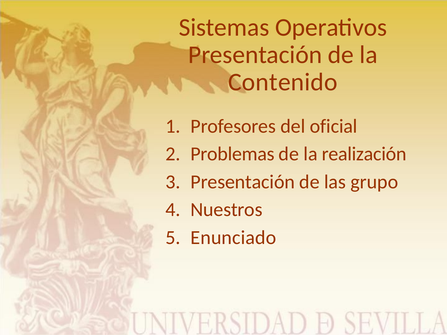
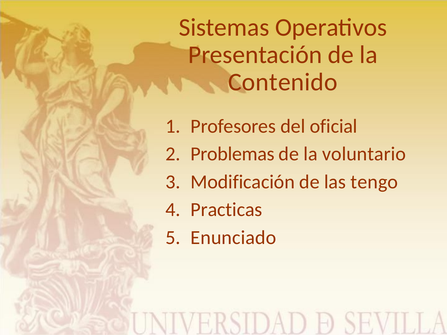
realización: realización -> voluntario
Presentación at (243, 182): Presentación -> Modificación
grupo: grupo -> tengo
Nuestros: Nuestros -> Practicas
